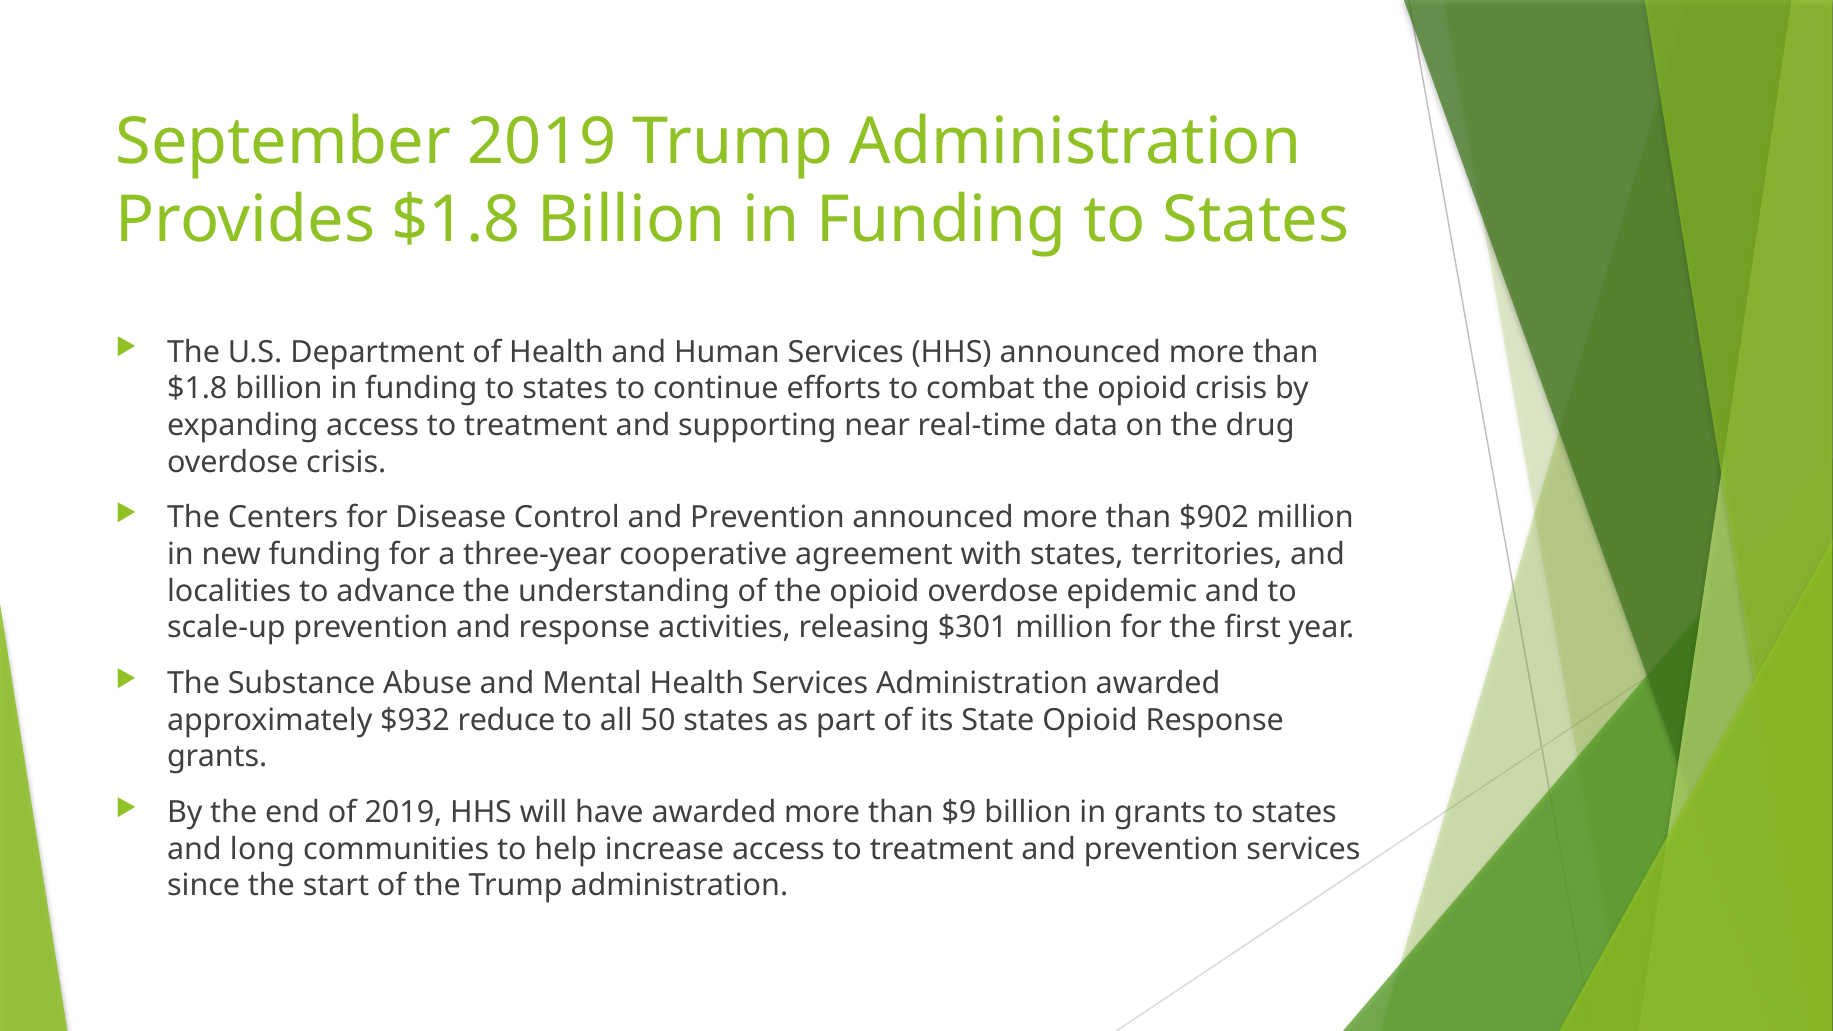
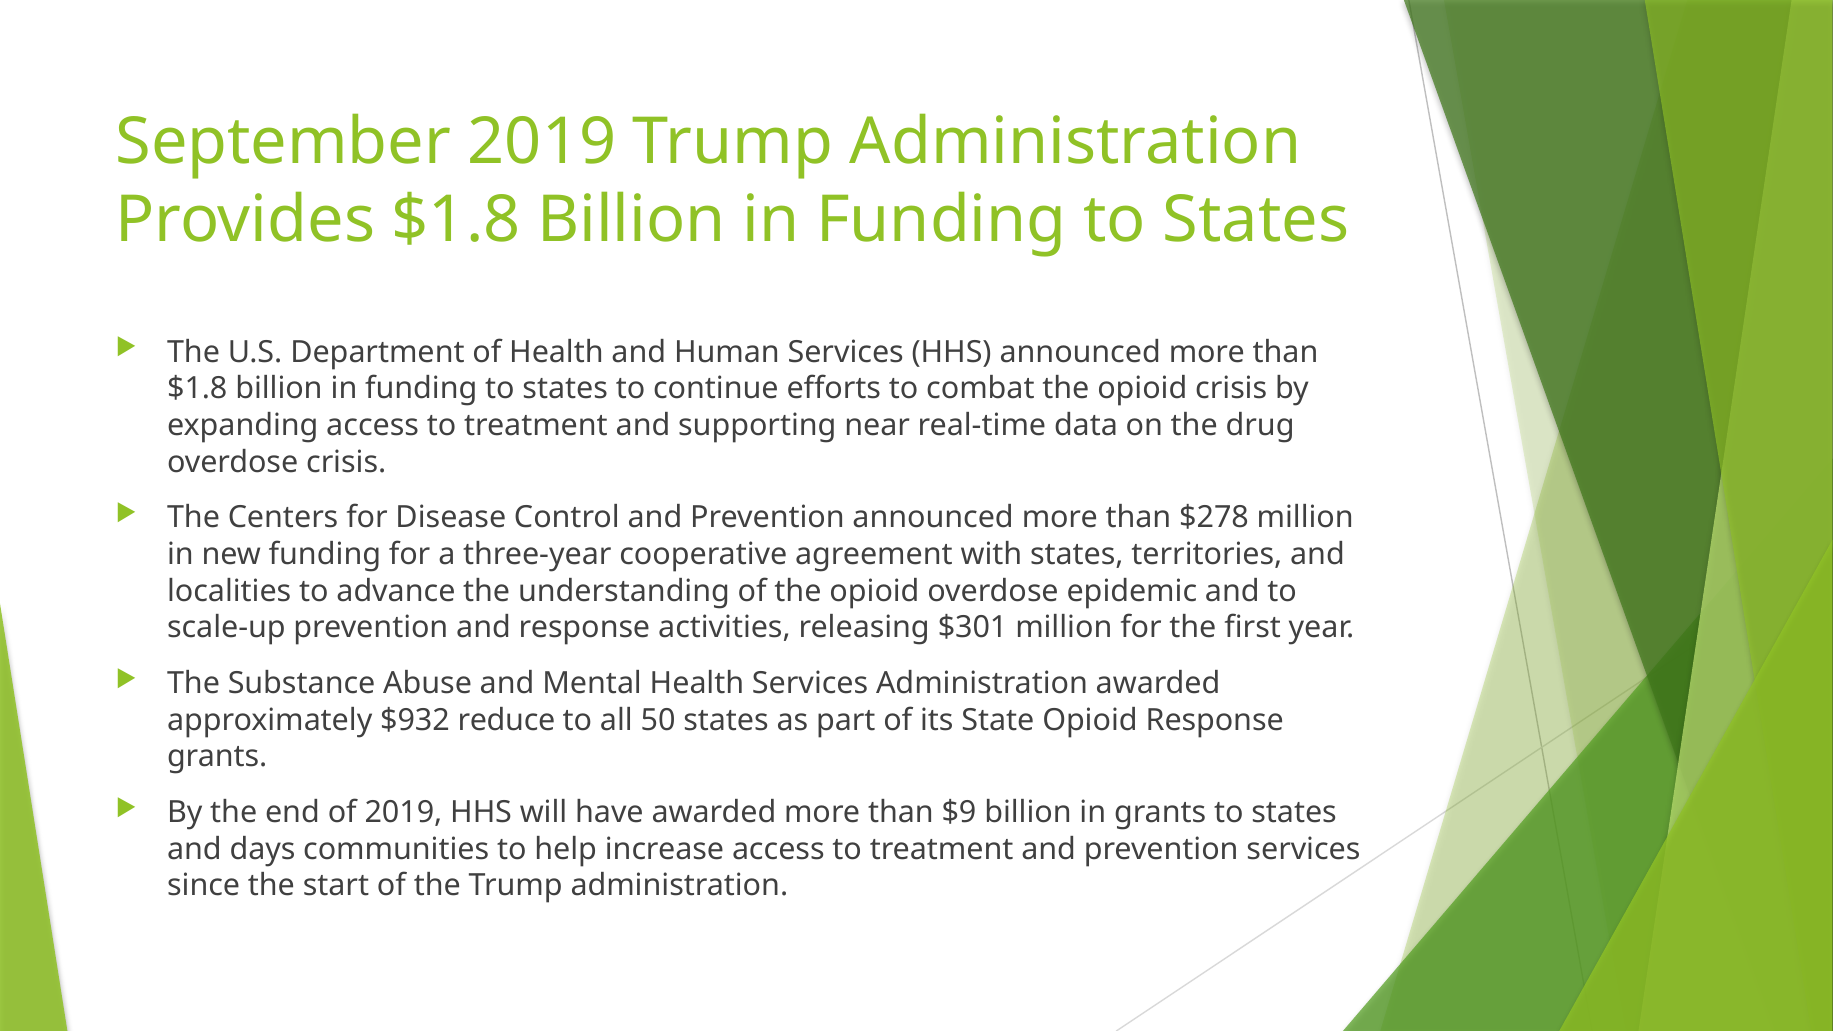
$902: $902 -> $278
long: long -> days
